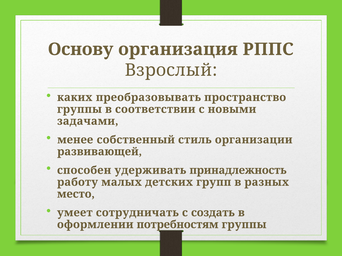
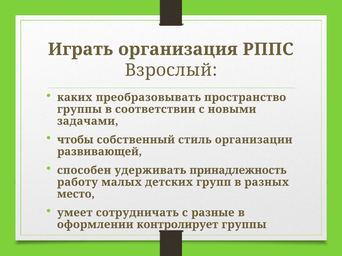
Основу: Основу -> Играть
менее: менее -> чтобы
создать: создать -> разные
потребностям: потребностям -> контролирует
